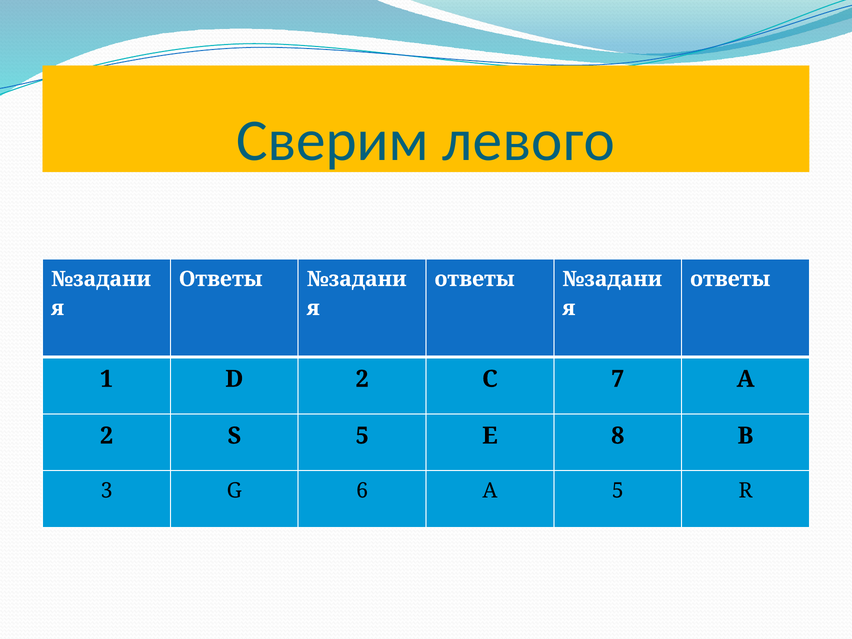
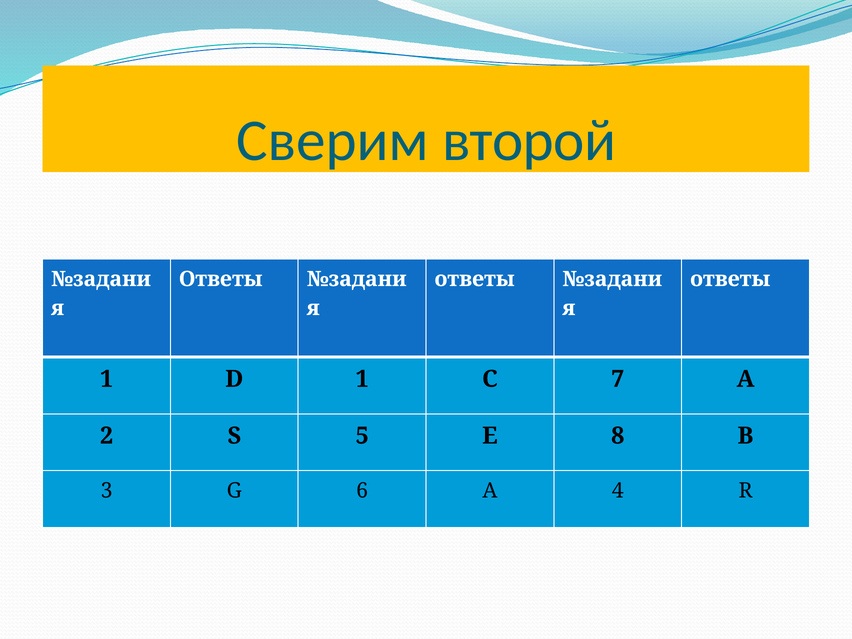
левого: левого -> второй
D 2: 2 -> 1
A 5: 5 -> 4
